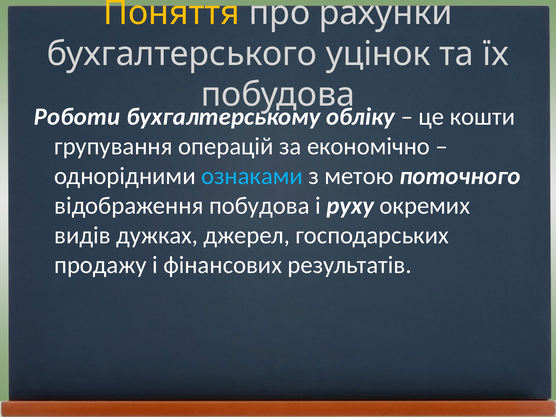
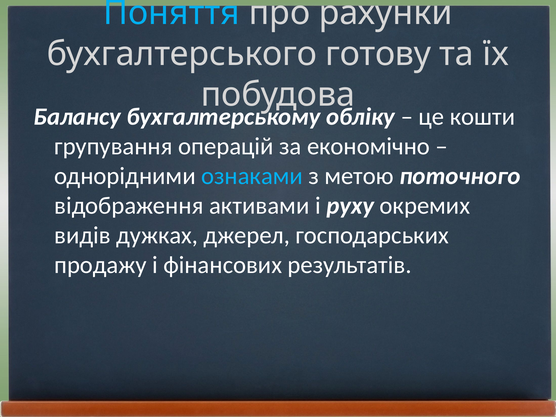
Поняття colour: yellow -> light blue
уцінок: уцінок -> готову
Роботи: Роботи -> Балансу
відображення побудова: побудова -> активами
